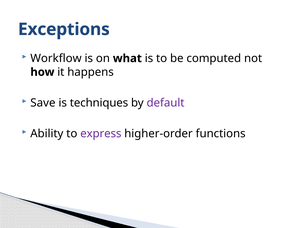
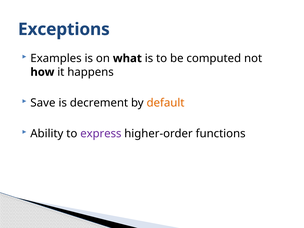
Workflow: Workflow -> Examples
techniques: techniques -> decrement
default colour: purple -> orange
